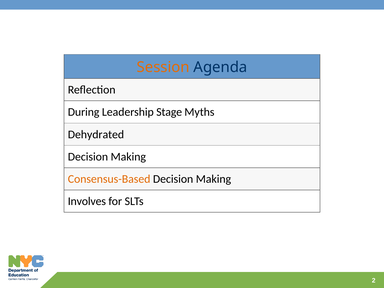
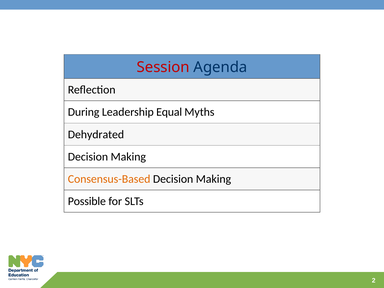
Session colour: orange -> red
Stage: Stage -> Equal
Involves: Involves -> Possible
